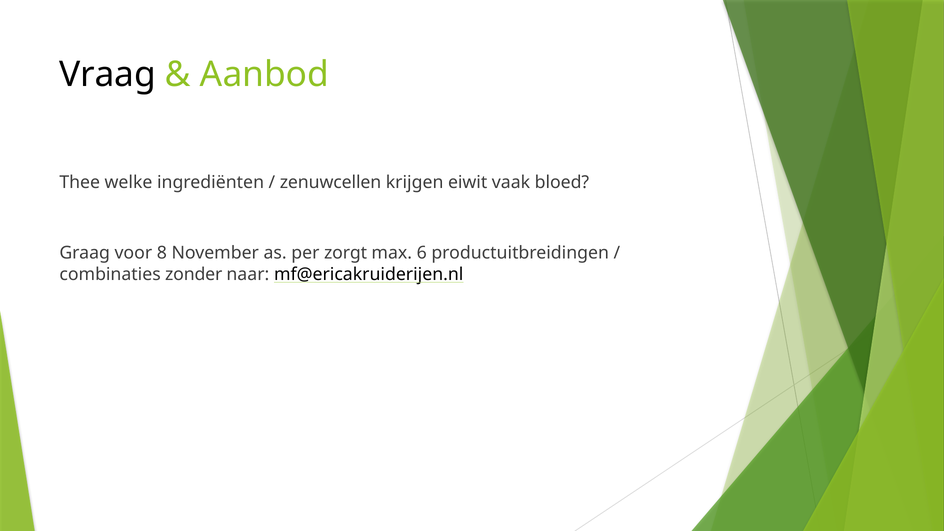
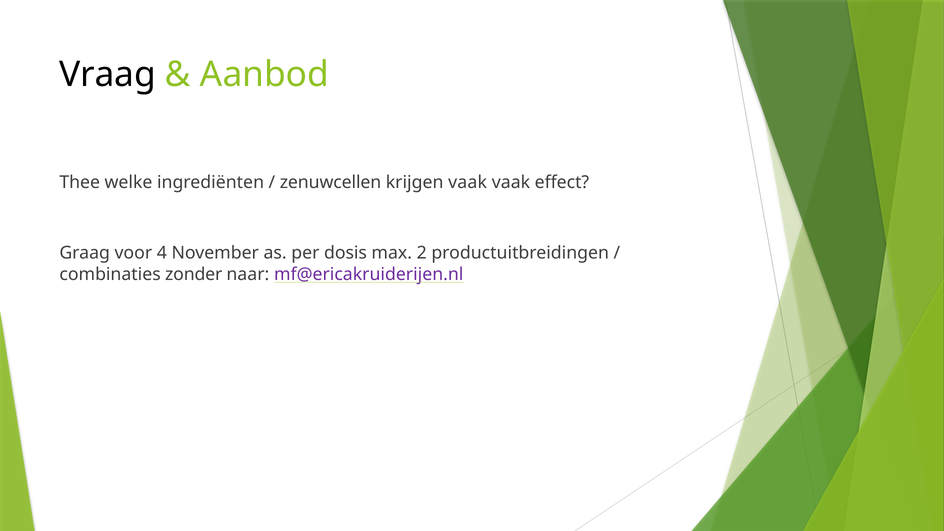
krijgen eiwit: eiwit -> vaak
bloed: bloed -> effect
8: 8 -> 4
zorgt: zorgt -> dosis
6: 6 -> 2
mf@ericakruiderijen.nl colour: black -> purple
